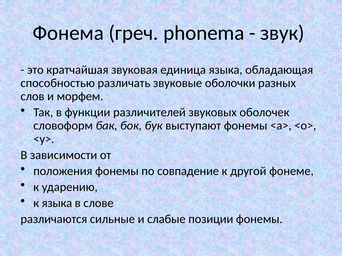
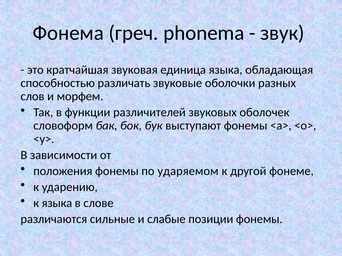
совпадение: совпадение -> ударяемом
